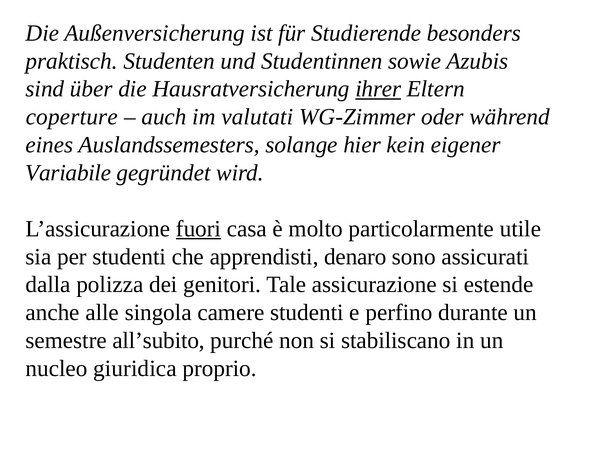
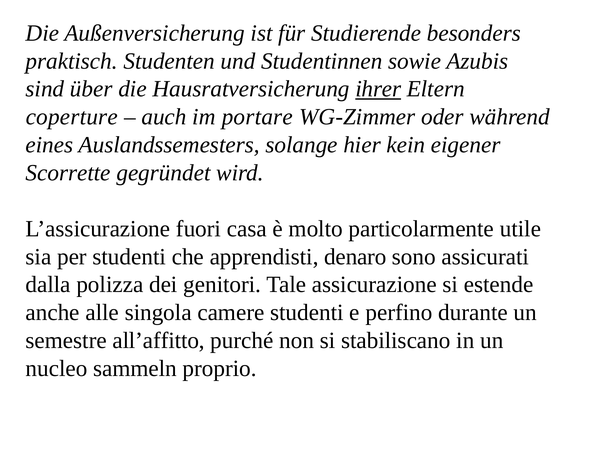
valutati: valutati -> portare
Variabile: Variabile -> Scorrette
fuori underline: present -> none
all’subito: all’subito -> all’affitto
giuridica: giuridica -> sammeln
